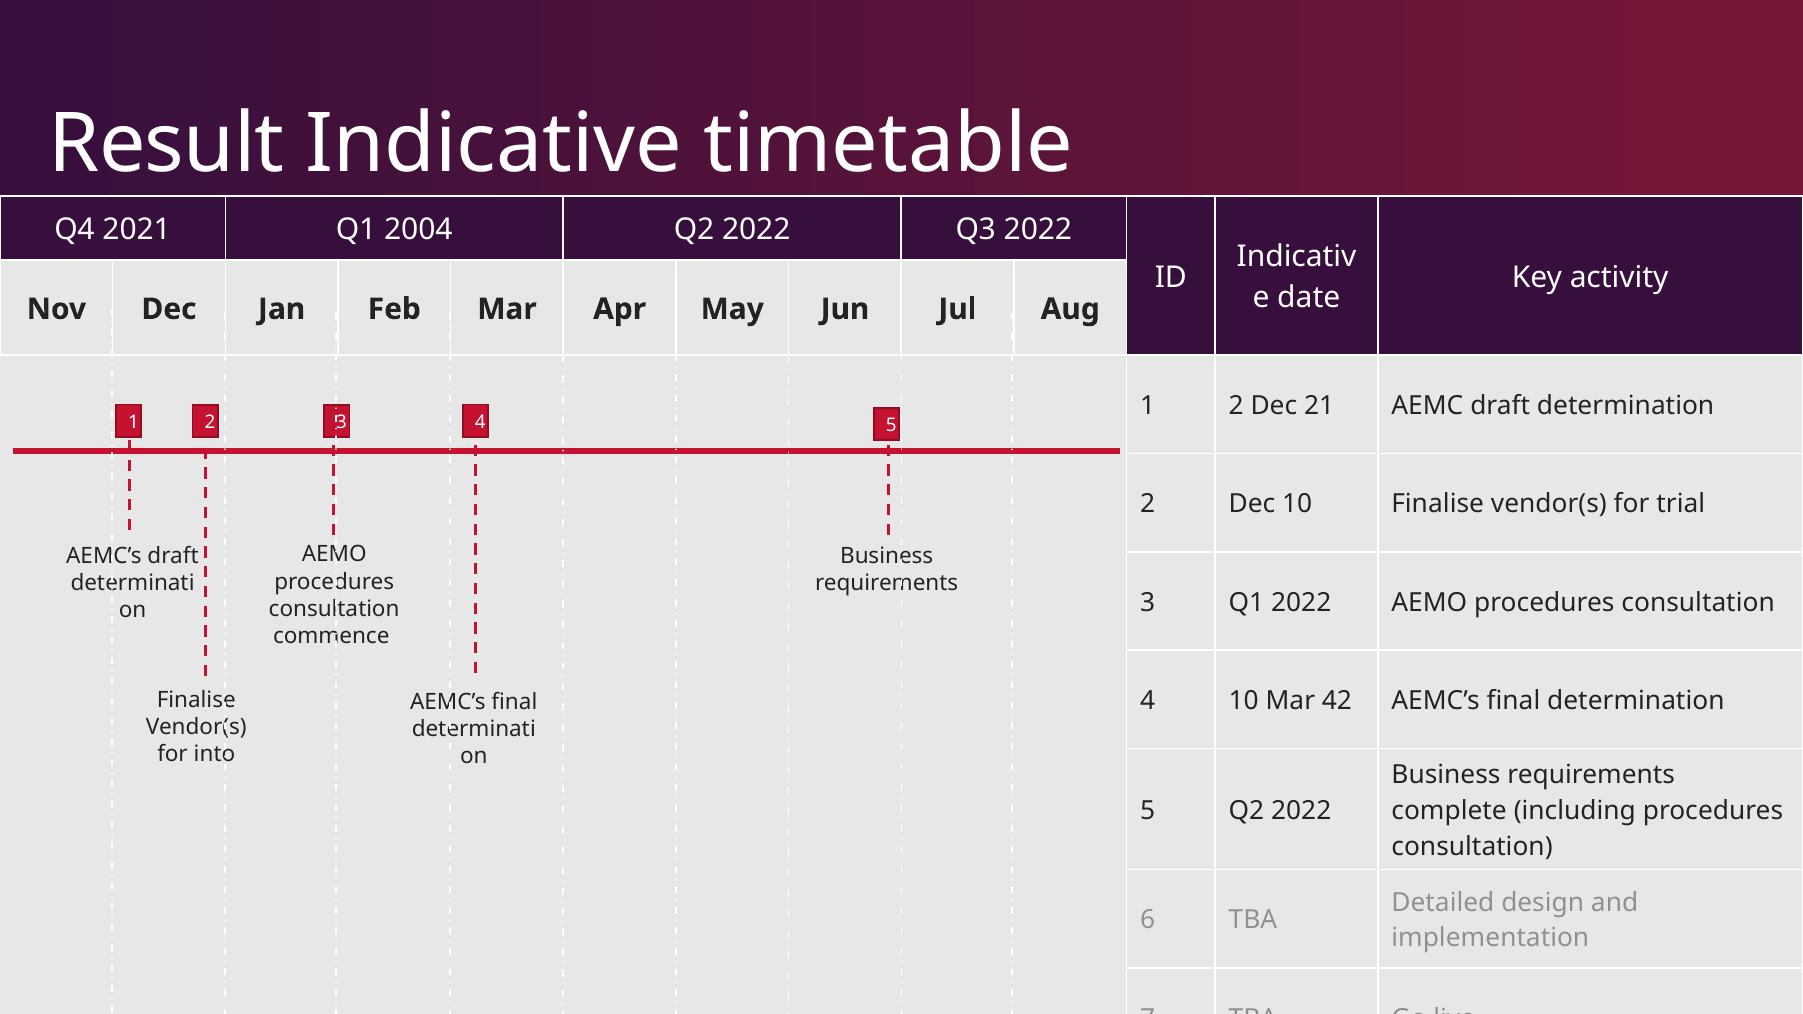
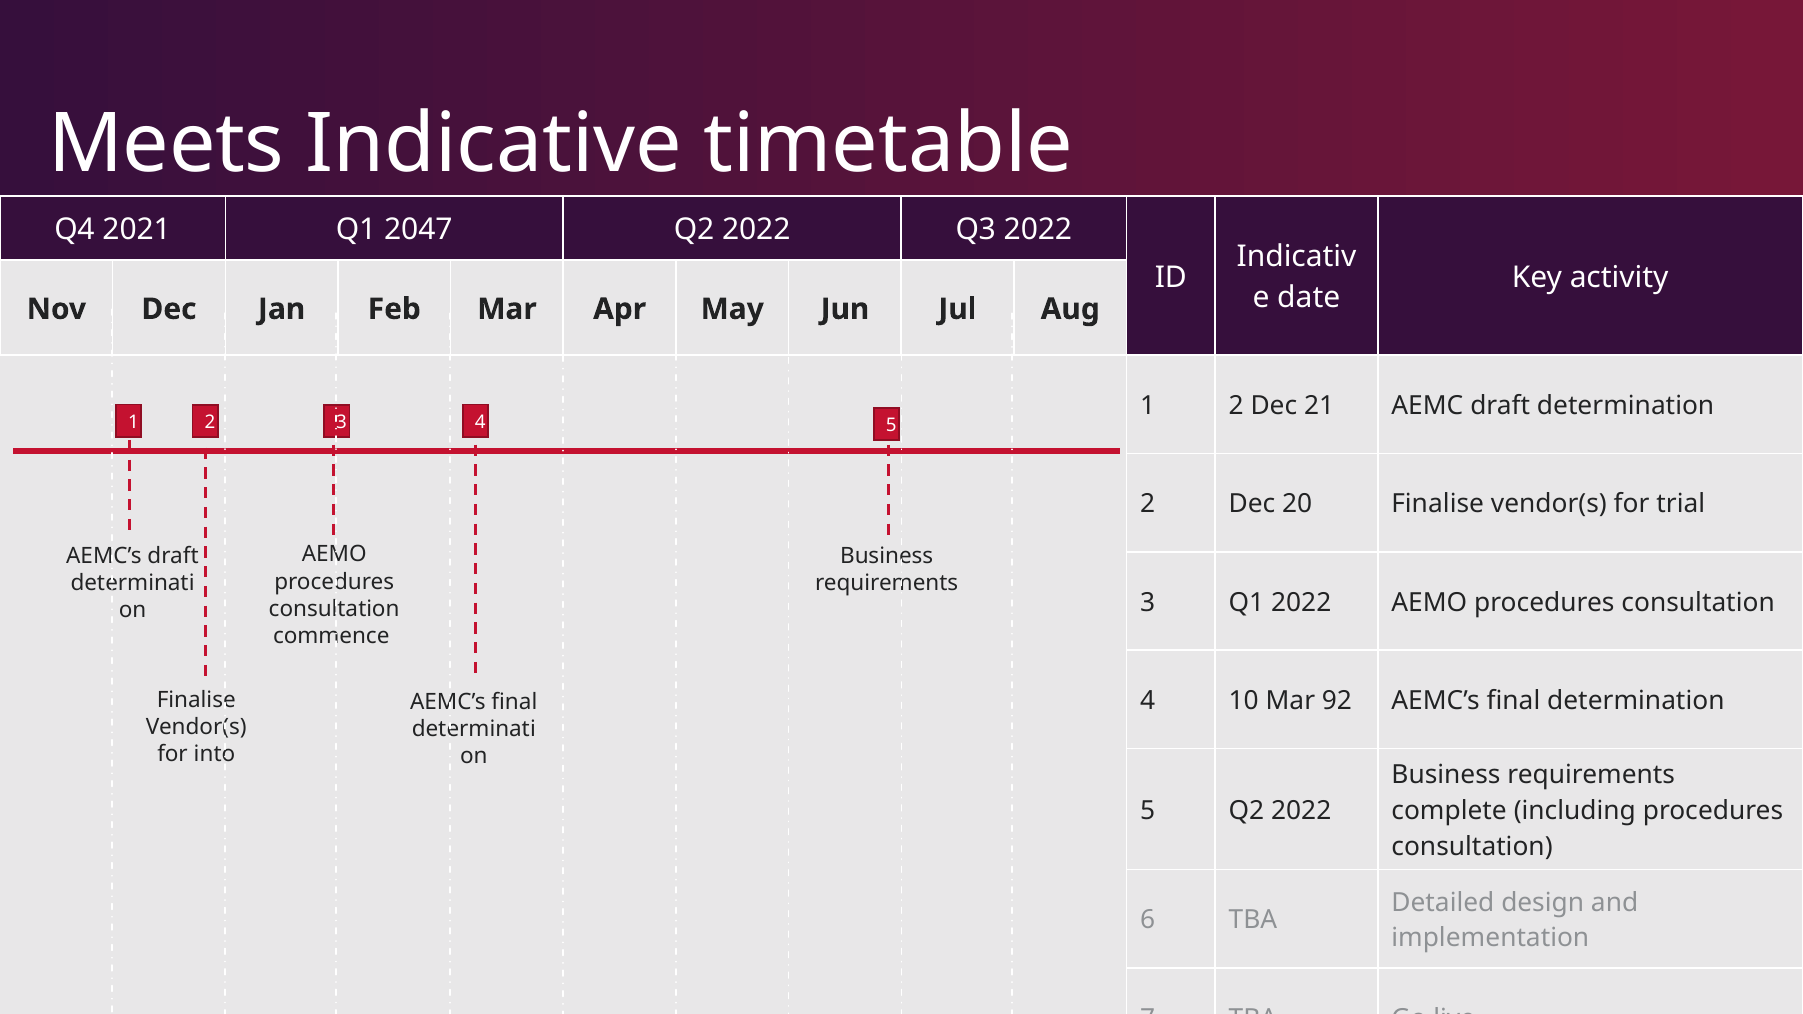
Result: Result -> Meets
2004: 2004 -> 2047
Dec 10: 10 -> 20
42: 42 -> 92
